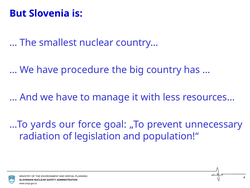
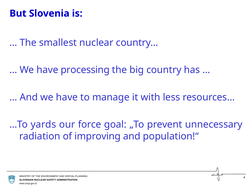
procedure: procedure -> processing
legislation: legislation -> improving
